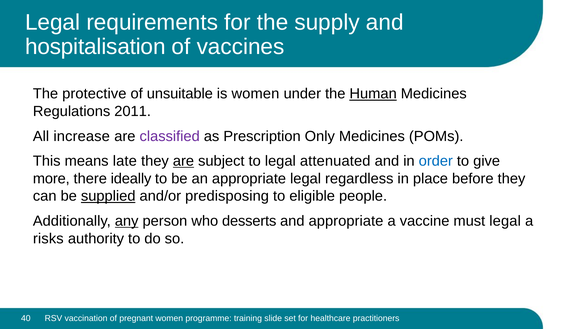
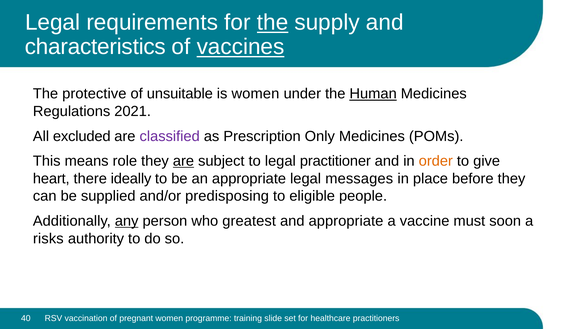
the at (273, 23) underline: none -> present
hospitalisation: hospitalisation -> characteristics
vaccines underline: none -> present
2011: 2011 -> 2021
increase: increase -> excluded
late: late -> role
attenuated: attenuated -> practitioner
order colour: blue -> orange
more: more -> heart
regardless: regardless -> messages
supplied underline: present -> none
desserts: desserts -> greatest
must legal: legal -> soon
